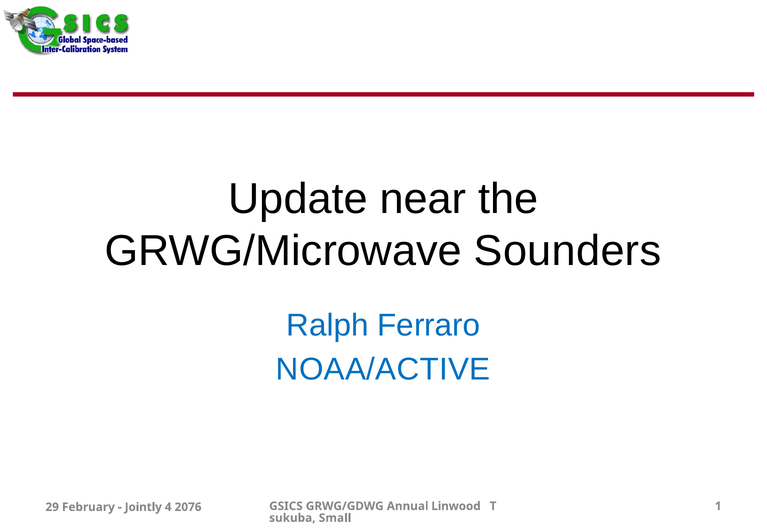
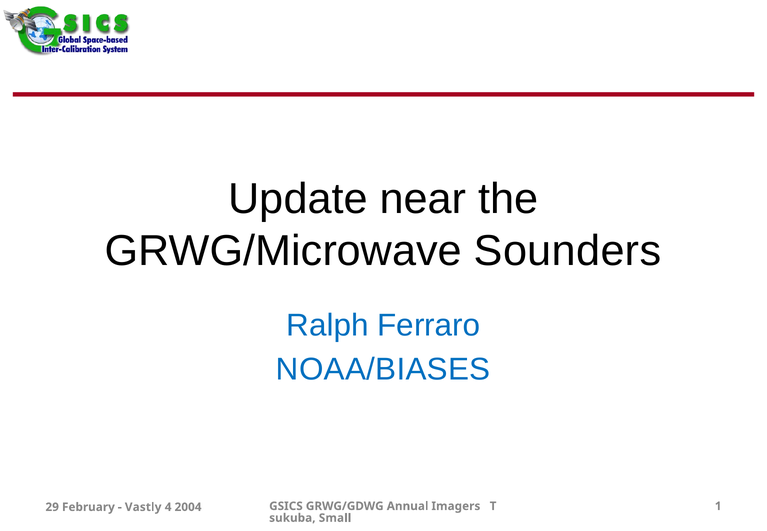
NOAA/ACTIVE: NOAA/ACTIVE -> NOAA/BIASES
Linwood: Linwood -> Imagers
Jointly: Jointly -> Vastly
2076: 2076 -> 2004
